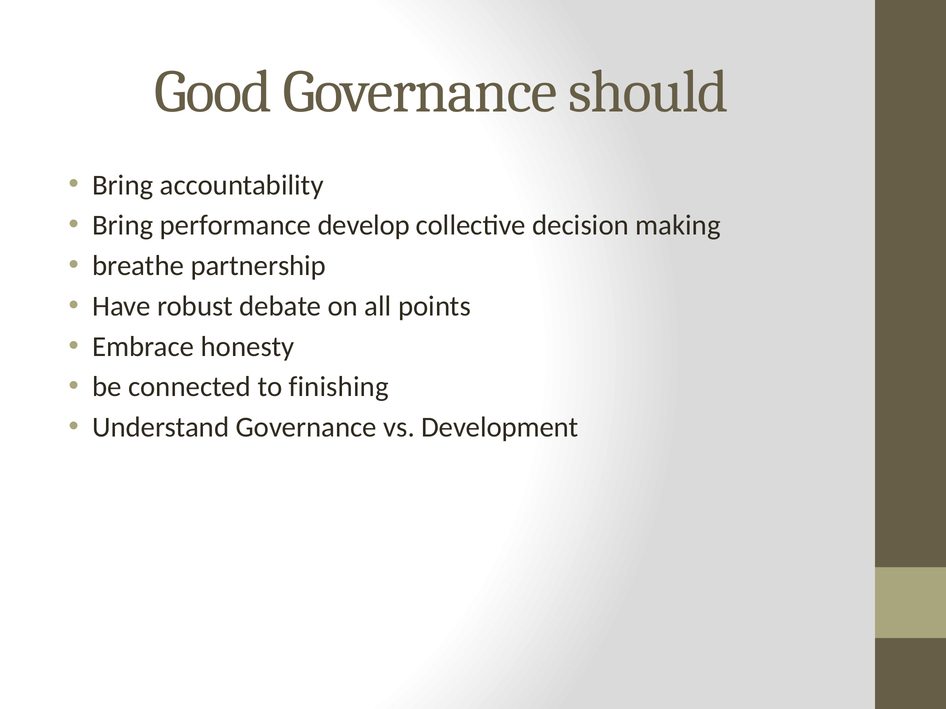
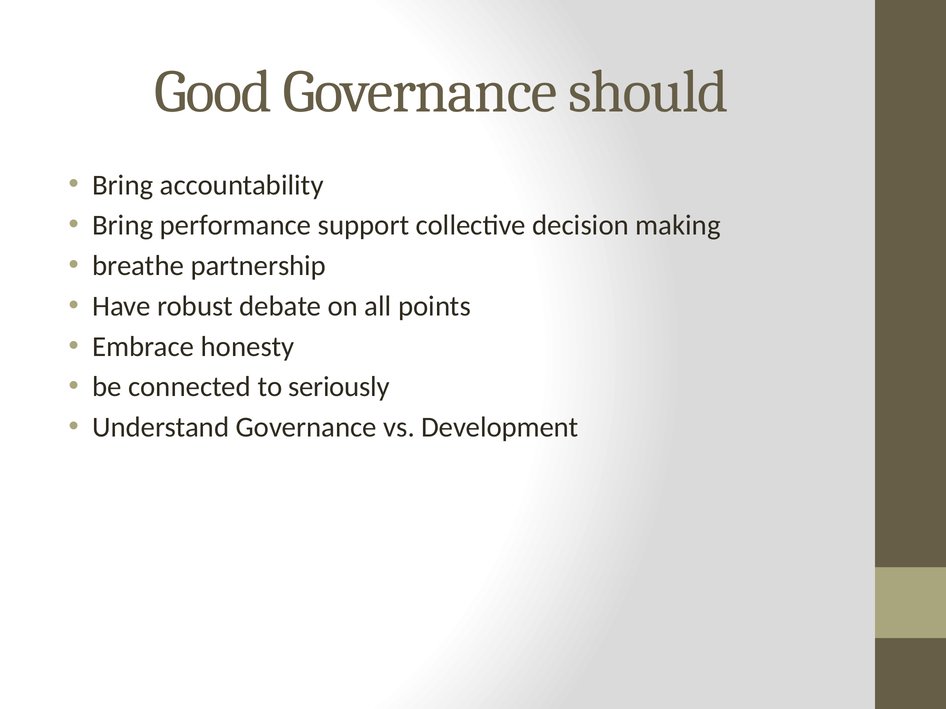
develop: develop -> support
finishing: finishing -> seriously
